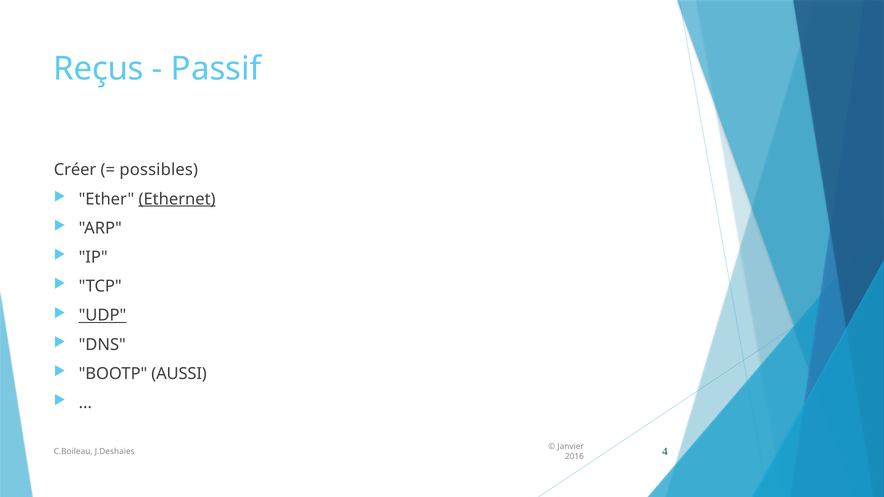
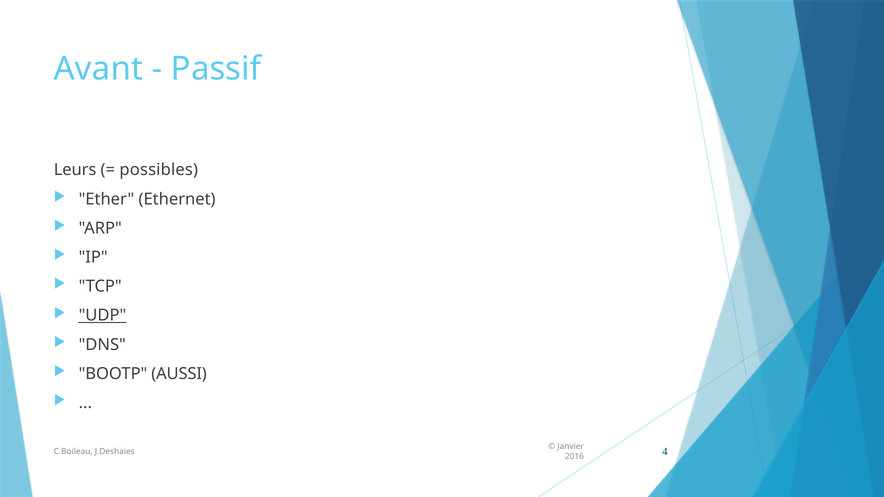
Reçus: Reçus -> Avant
Créer: Créer -> Leurs
Ethernet underline: present -> none
